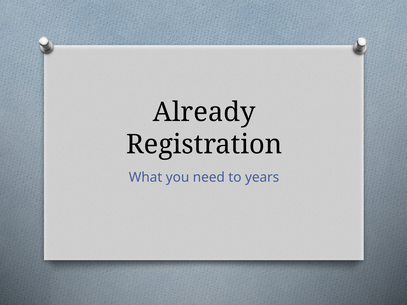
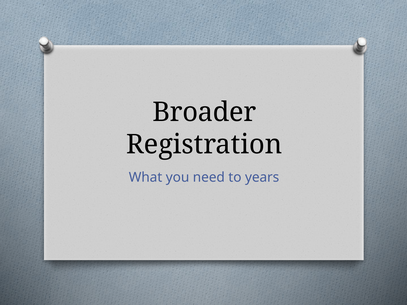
Already: Already -> Broader
